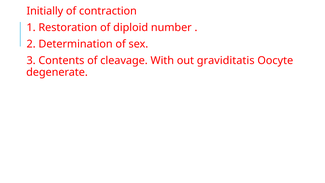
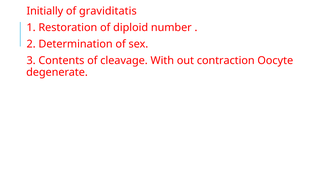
contraction: contraction -> graviditatis
graviditatis: graviditatis -> contraction
